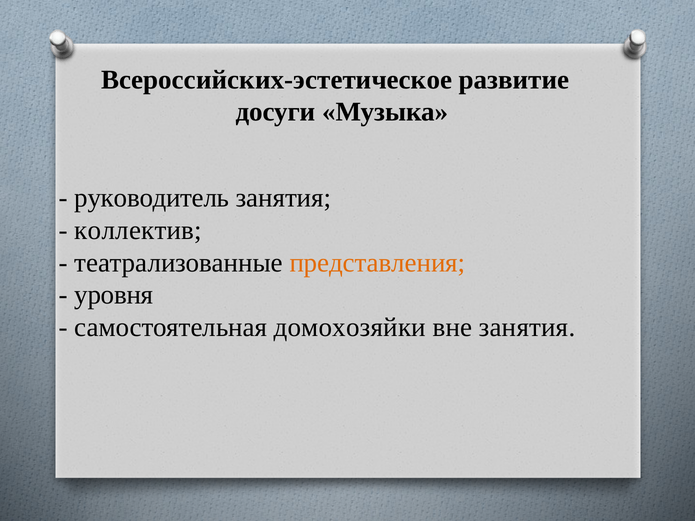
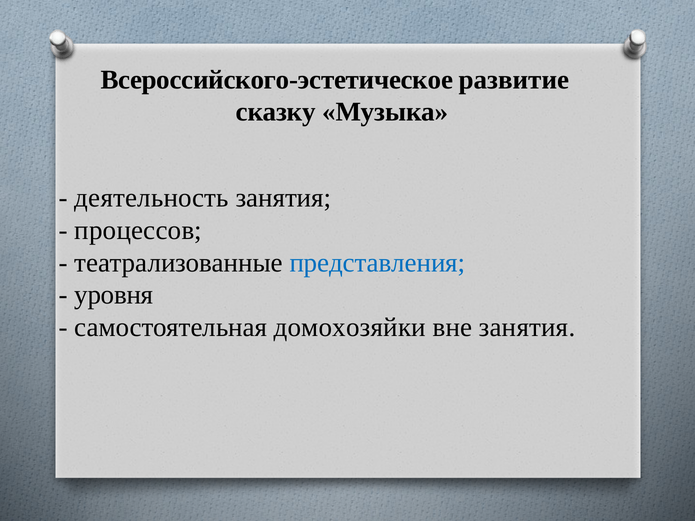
Всероссийских-эстетическое: Всероссийских-эстетическое -> Всероссийского-эстетическое
досуги: досуги -> сказку
руководитель: руководитель -> деятельность
коллектив: коллектив -> процессов
представления colour: orange -> blue
